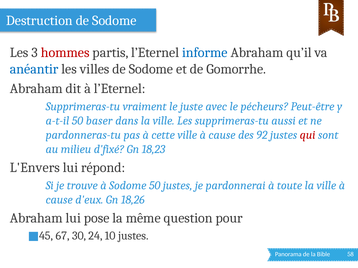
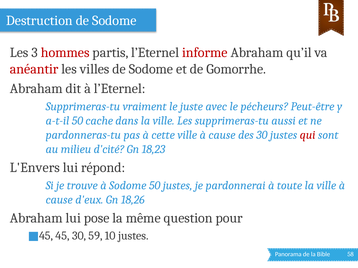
informe colour: blue -> red
anéantir colour: blue -> red
baser: baser -> cache
des 92: 92 -> 30
d'fixé: d'fixé -> d'cité
67: 67 -> 45
24: 24 -> 59
